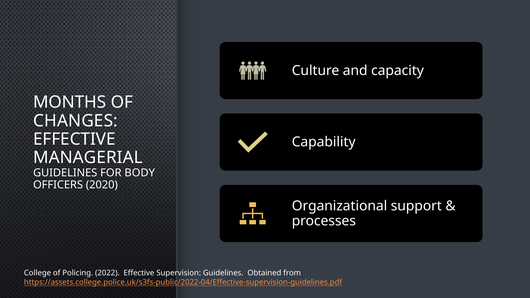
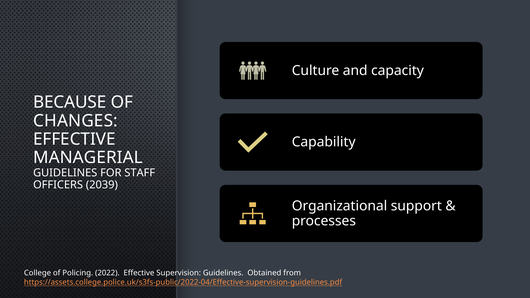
MONTHS: MONTHS -> BECAUSE
BODY: BODY -> STAFF
2020: 2020 -> 2039
